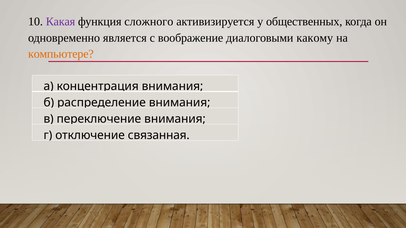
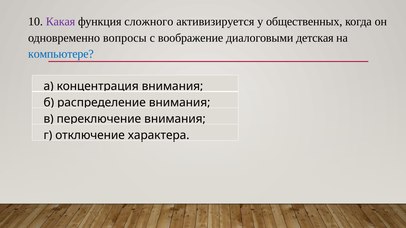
является: является -> вопросы
какому: какому -> детская
компьютере colour: orange -> blue
связанная: связанная -> характера
